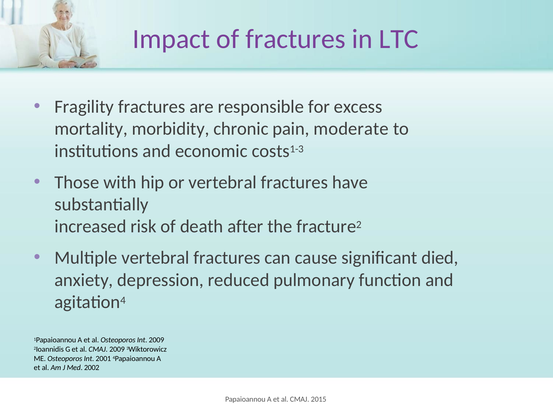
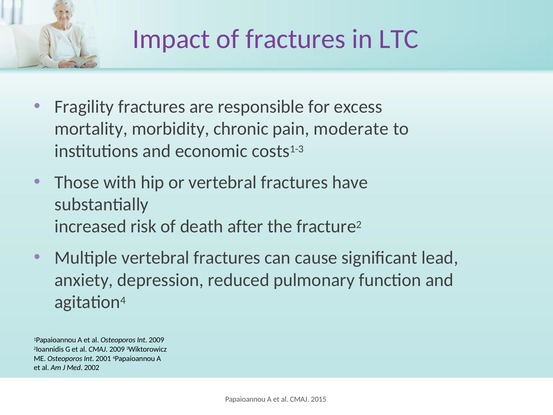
died: died -> lead
